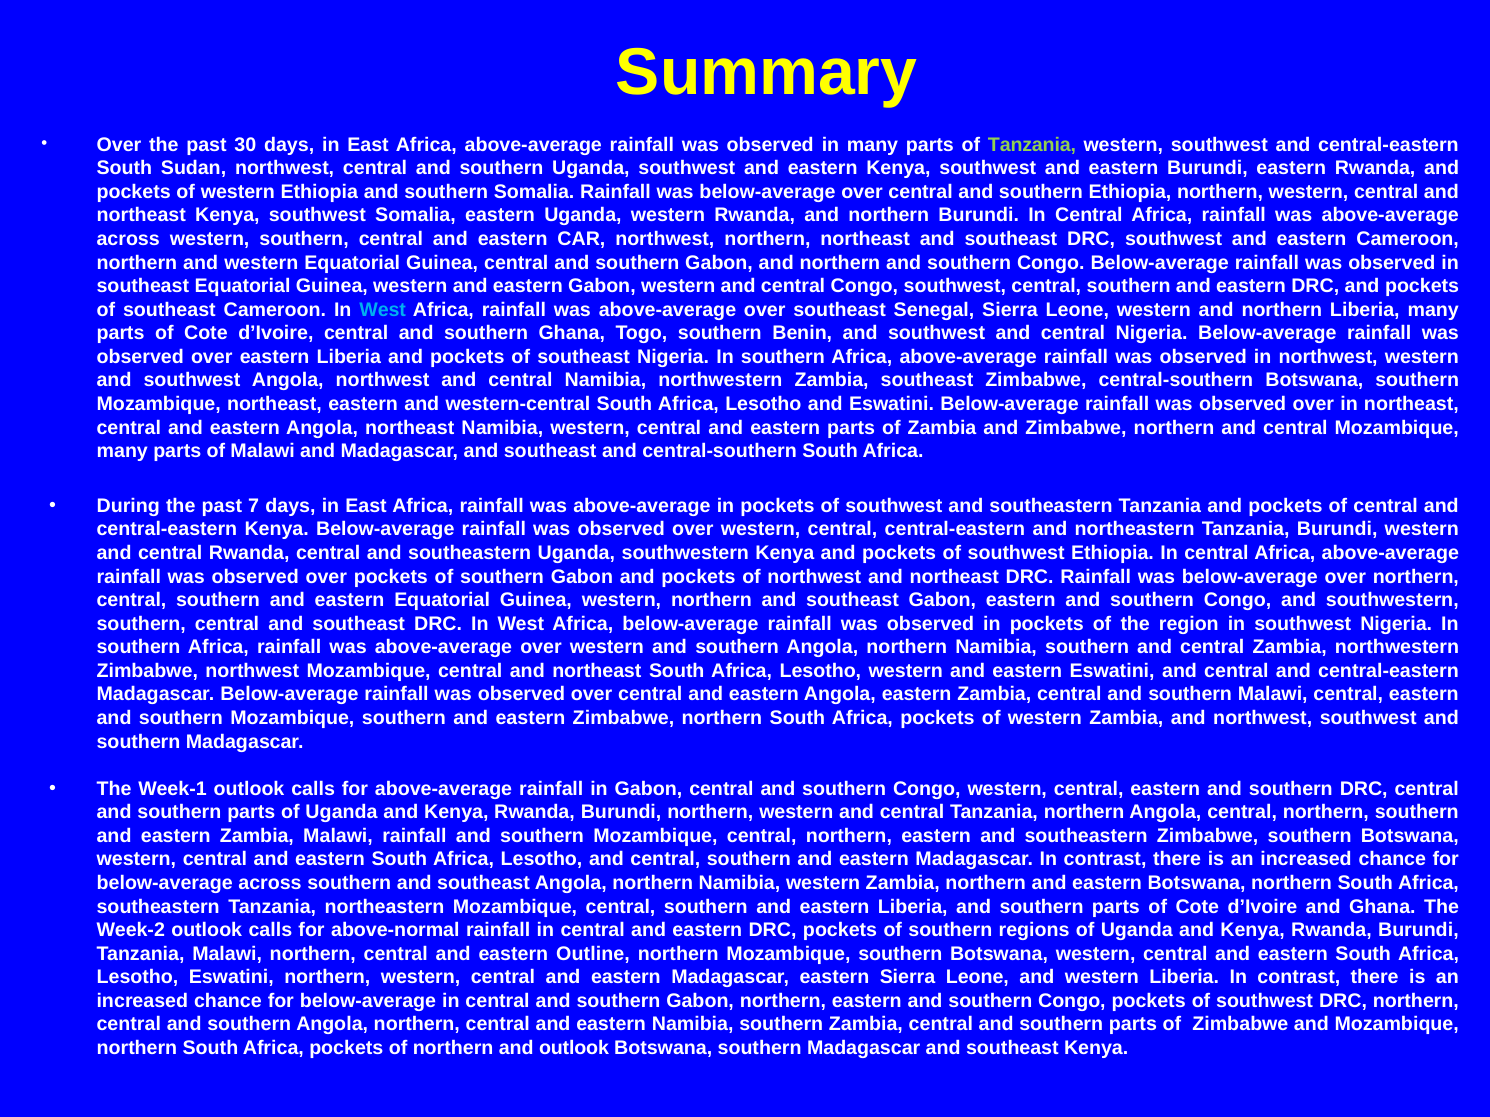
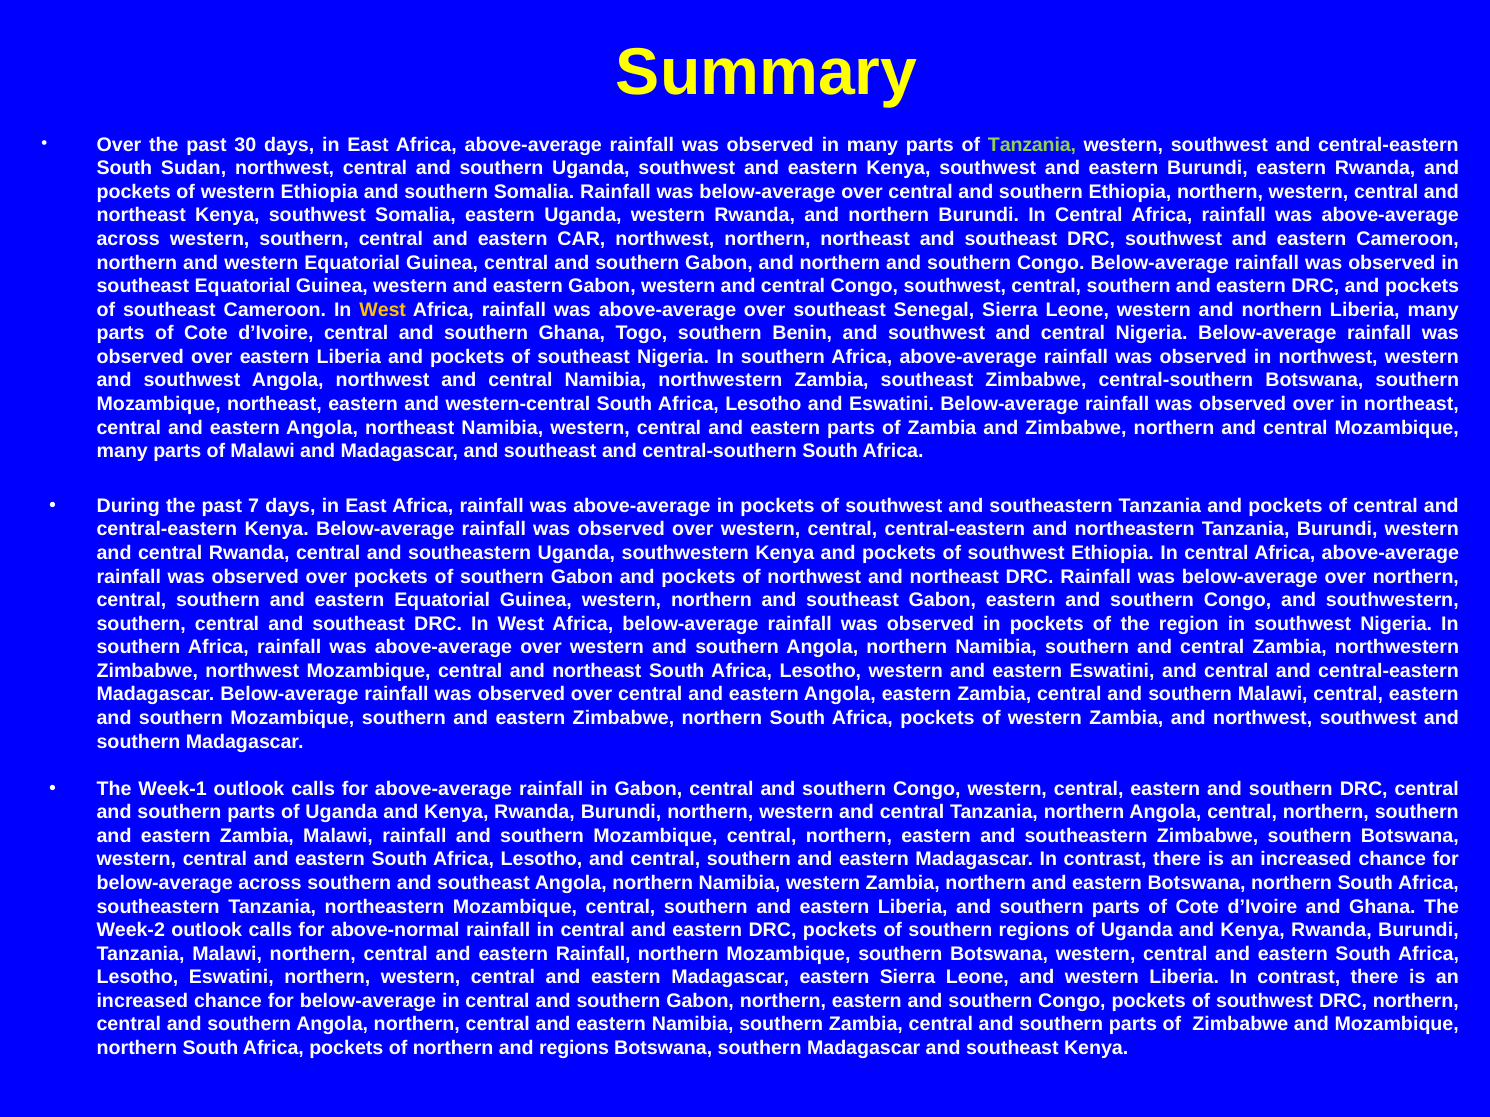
West at (383, 310) colour: light blue -> yellow
eastern Outline: Outline -> Rainfall
and outlook: outlook -> regions
